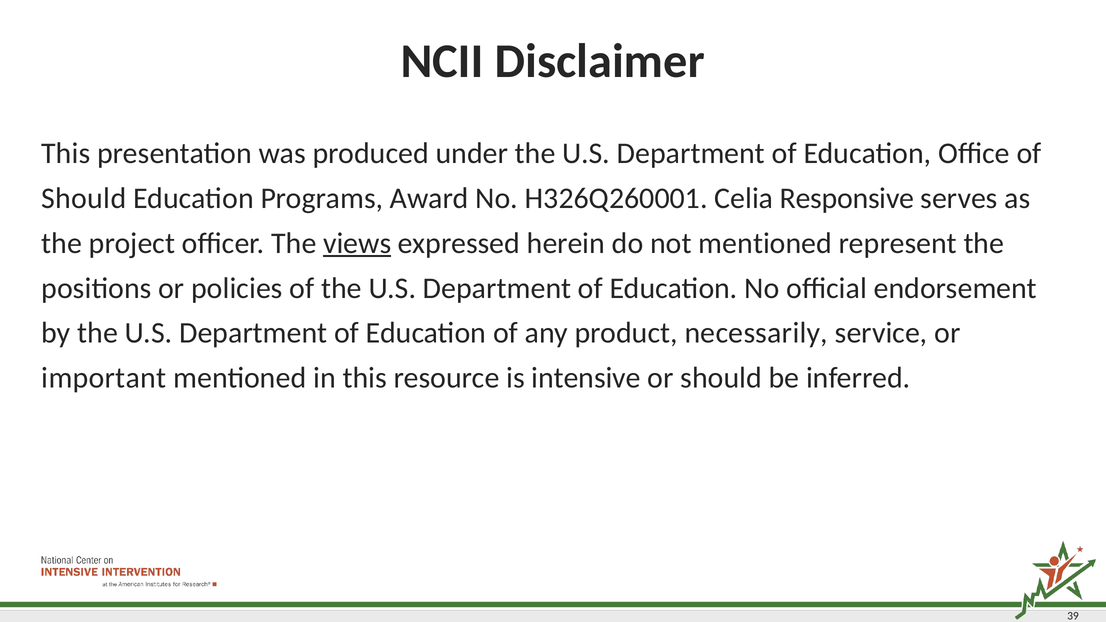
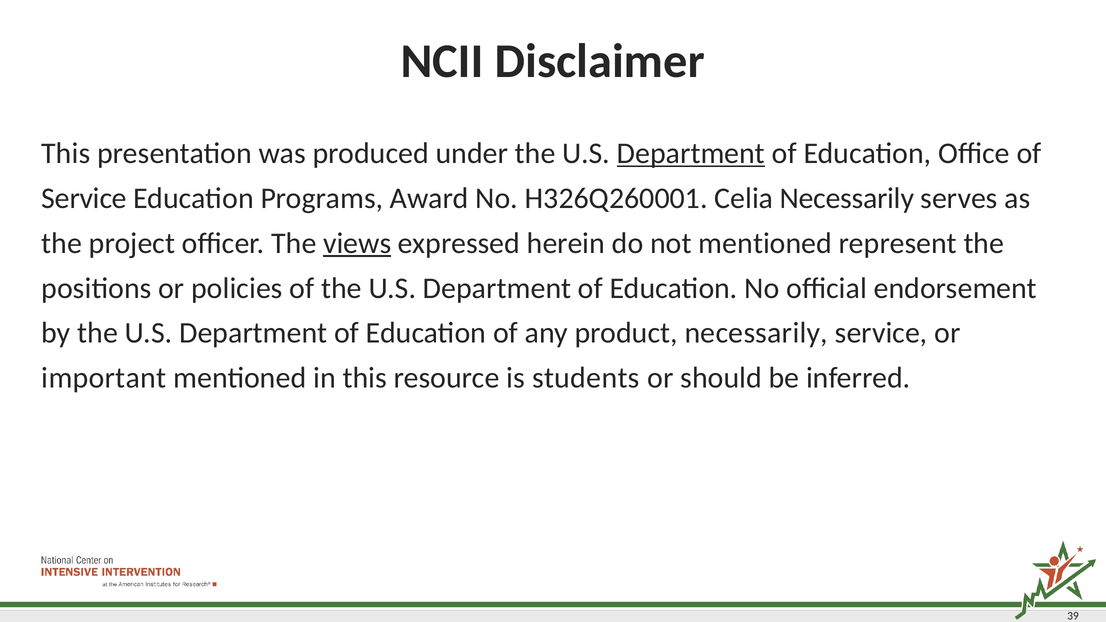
Department at (691, 153) underline: none -> present
Should at (84, 198): Should -> Service
Celia Responsive: Responsive -> Necessarily
intensive: intensive -> students
